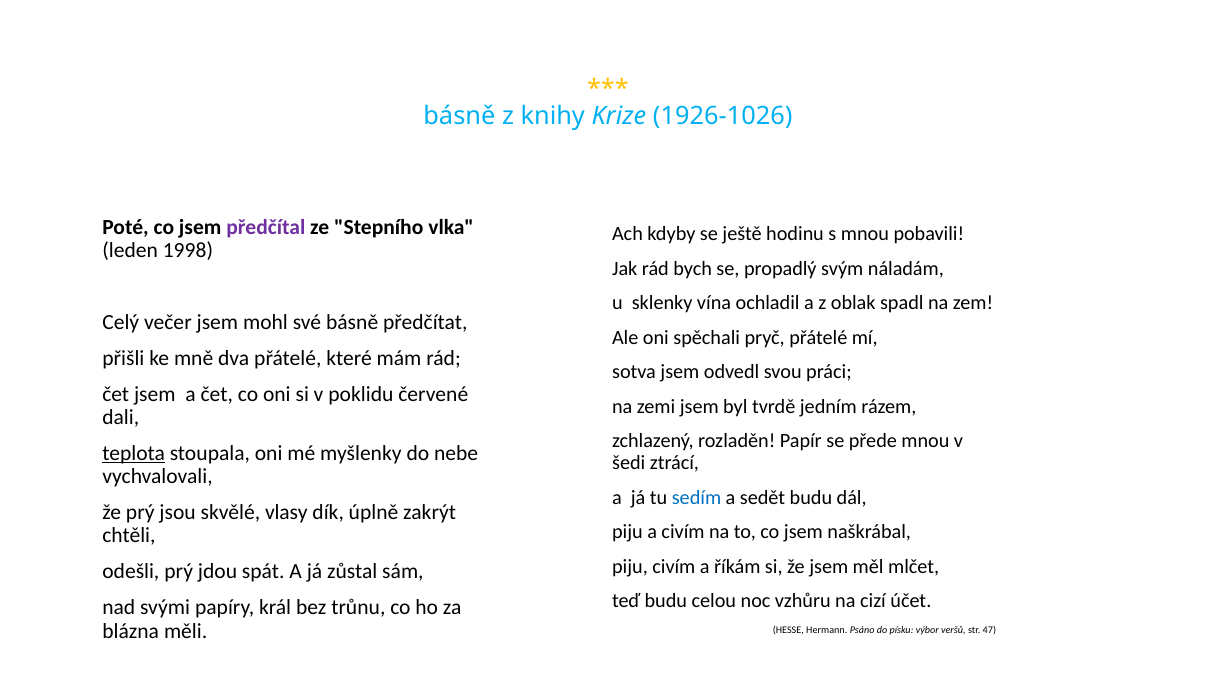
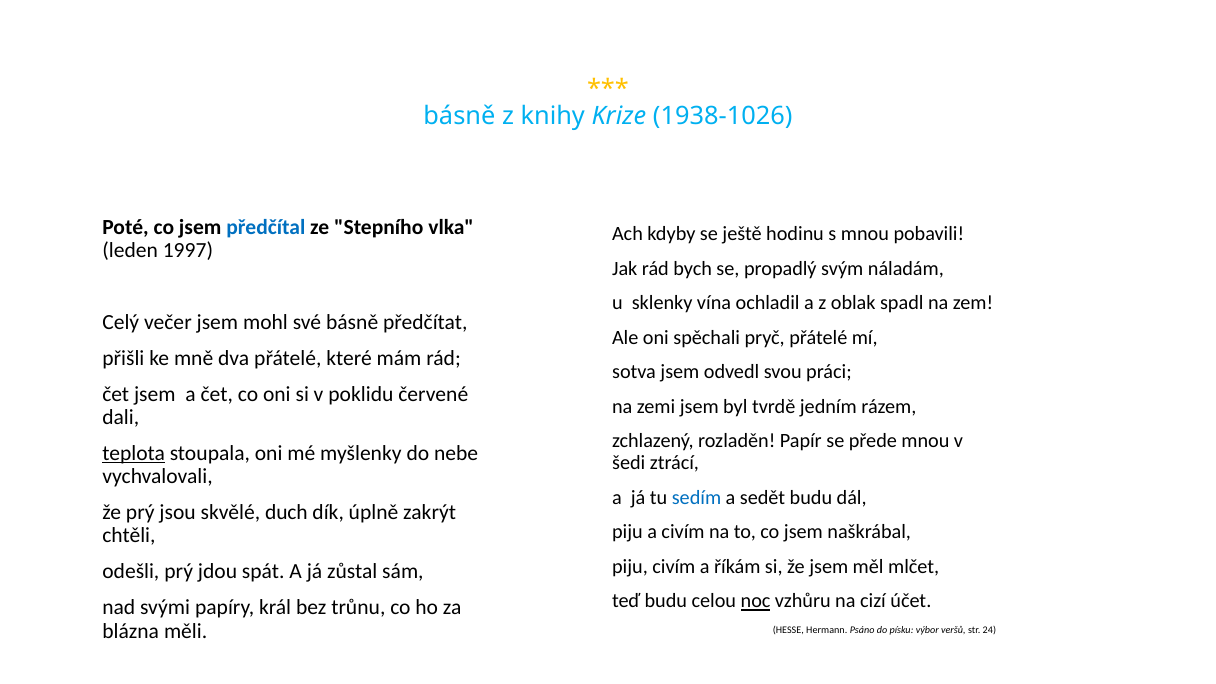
1926-1026: 1926-1026 -> 1938-1026
předčítal colour: purple -> blue
1998: 1998 -> 1997
vlasy: vlasy -> duch
noc underline: none -> present
47: 47 -> 24
